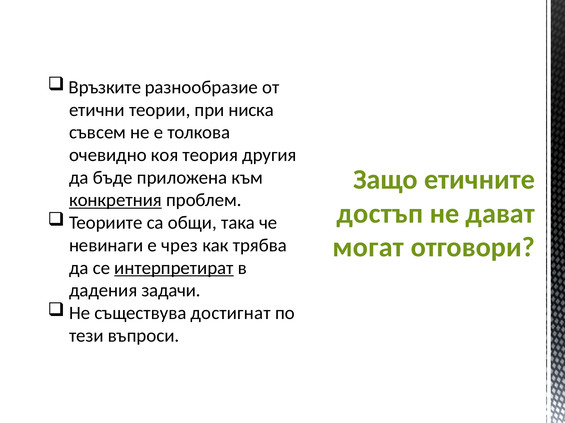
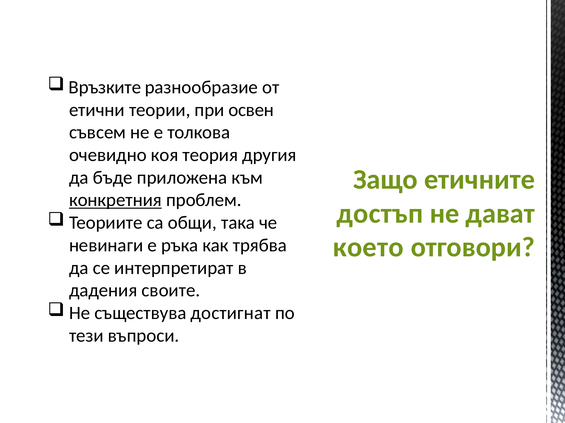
ниска: ниска -> освен
могат: могат -> което
чрез: чрез -> ръка
интерпретират underline: present -> none
задачи: задачи -> своите
